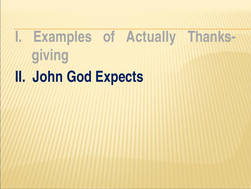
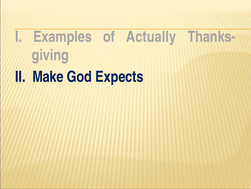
John: John -> Make
